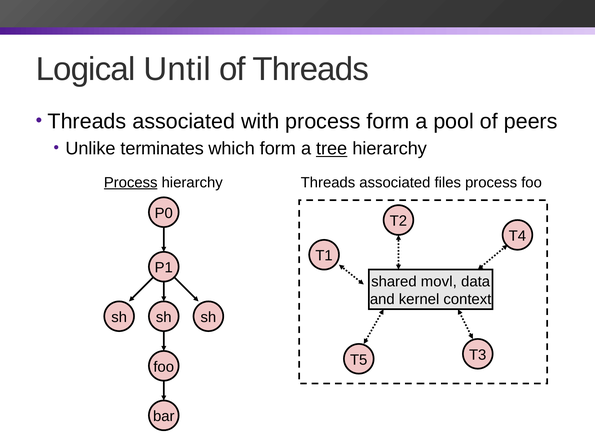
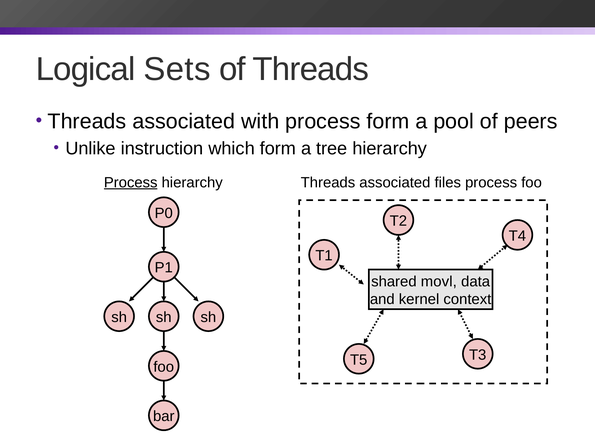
Until: Until -> Sets
terminates: terminates -> instruction
tree underline: present -> none
